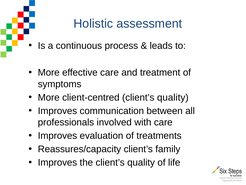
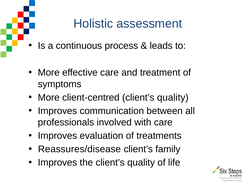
Reassures/capacity: Reassures/capacity -> Reassures/disease
